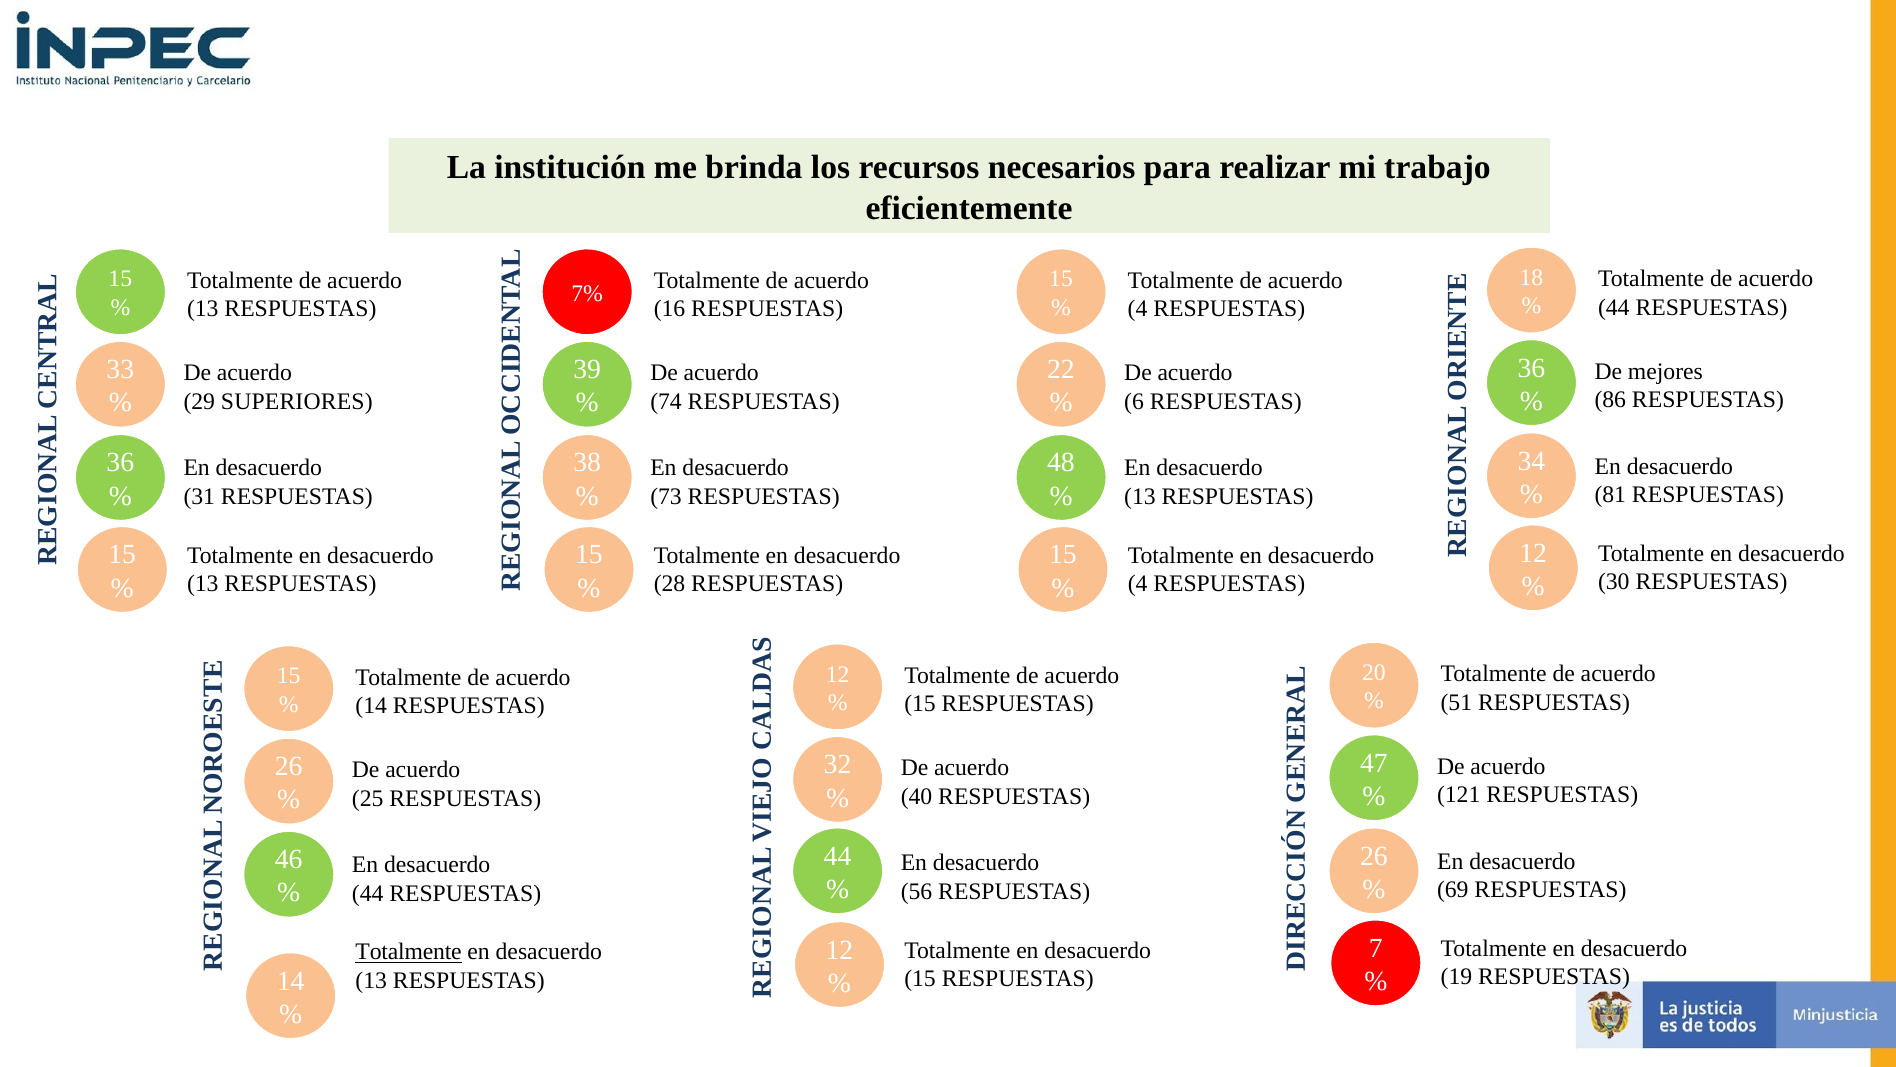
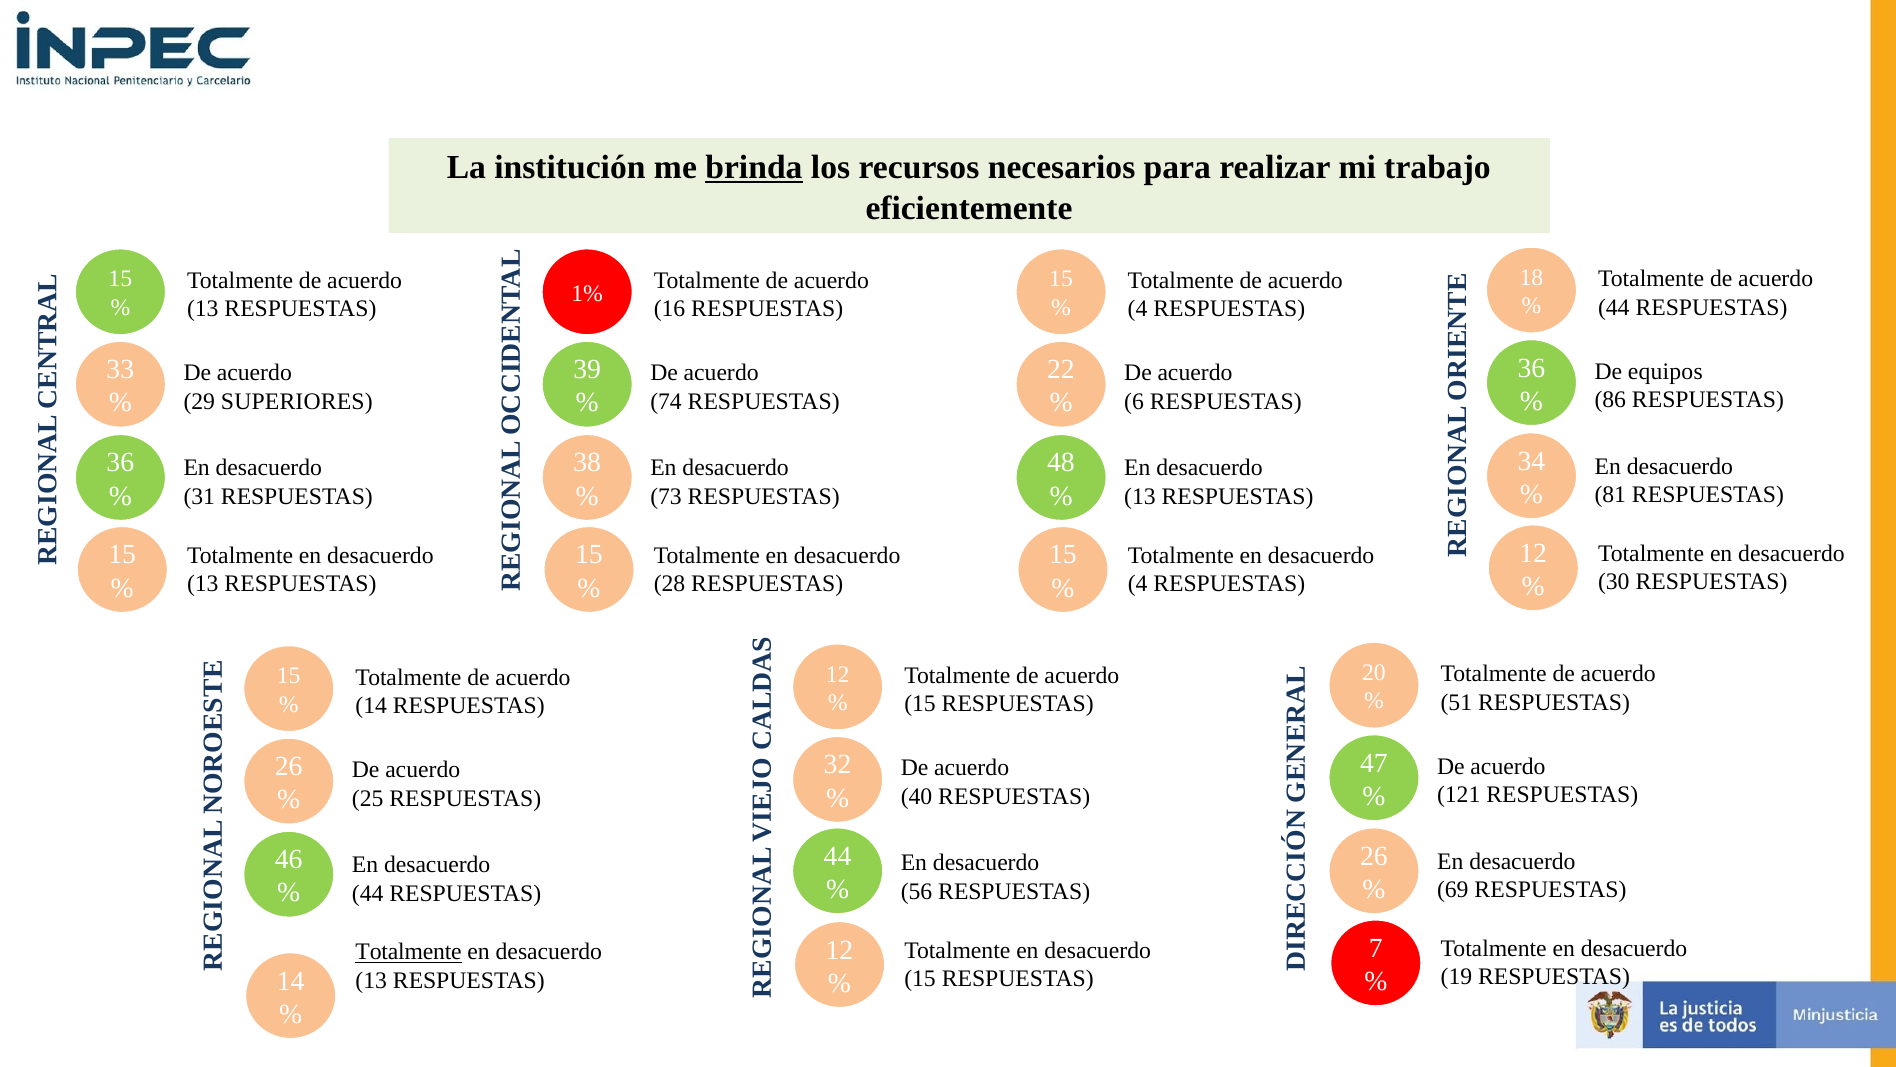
brinda underline: none -> present
7%: 7% -> 1%
mejores: mejores -> equipos
